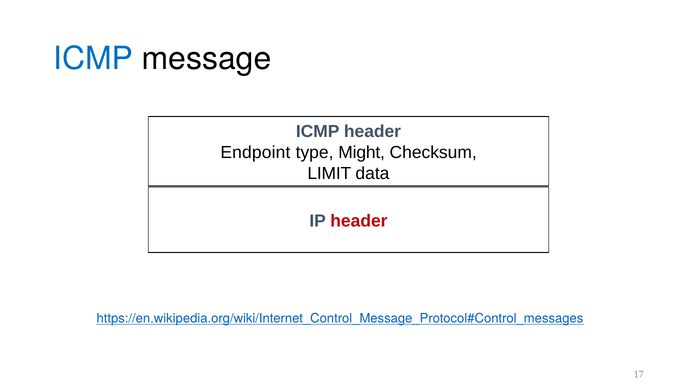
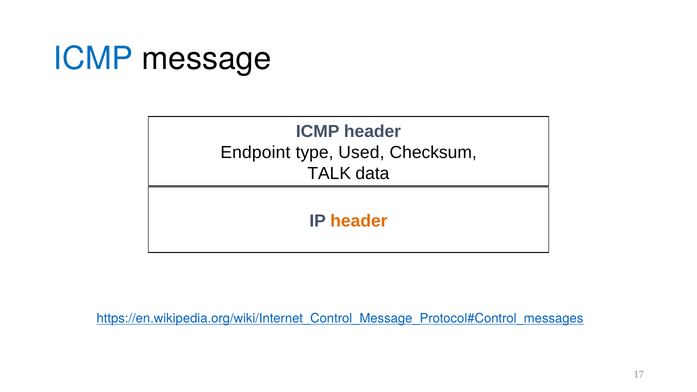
Might: Might -> Used
LIMIT: LIMIT -> TALK
header at (359, 221) colour: red -> orange
